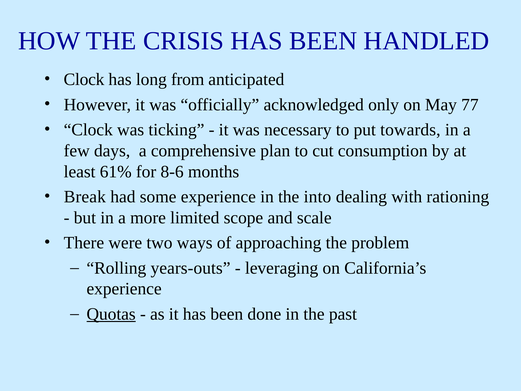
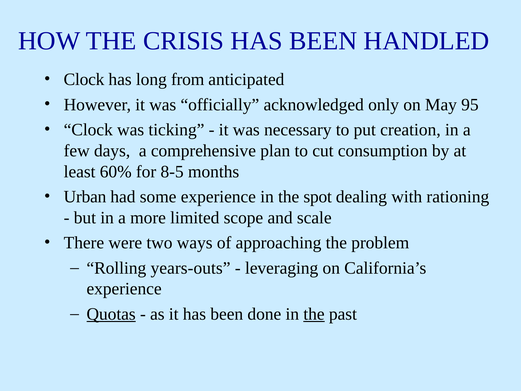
77: 77 -> 95
towards: towards -> creation
61%: 61% -> 60%
8-6: 8-6 -> 8-5
Break: Break -> Urban
into: into -> spot
the at (314, 314) underline: none -> present
